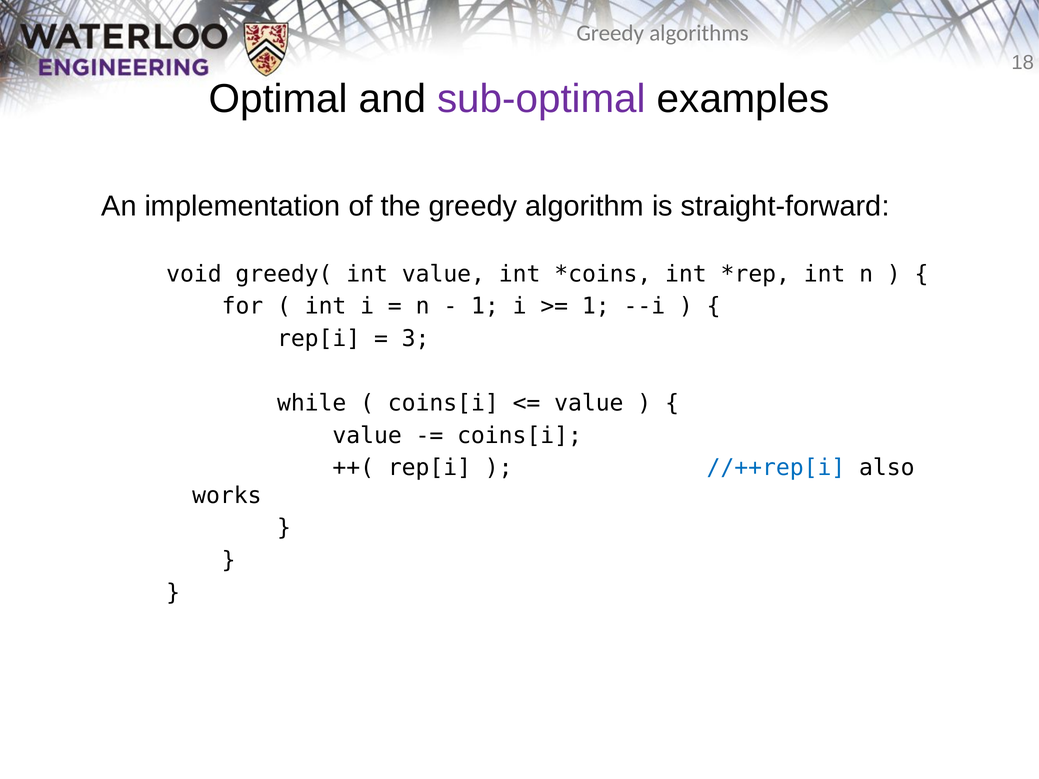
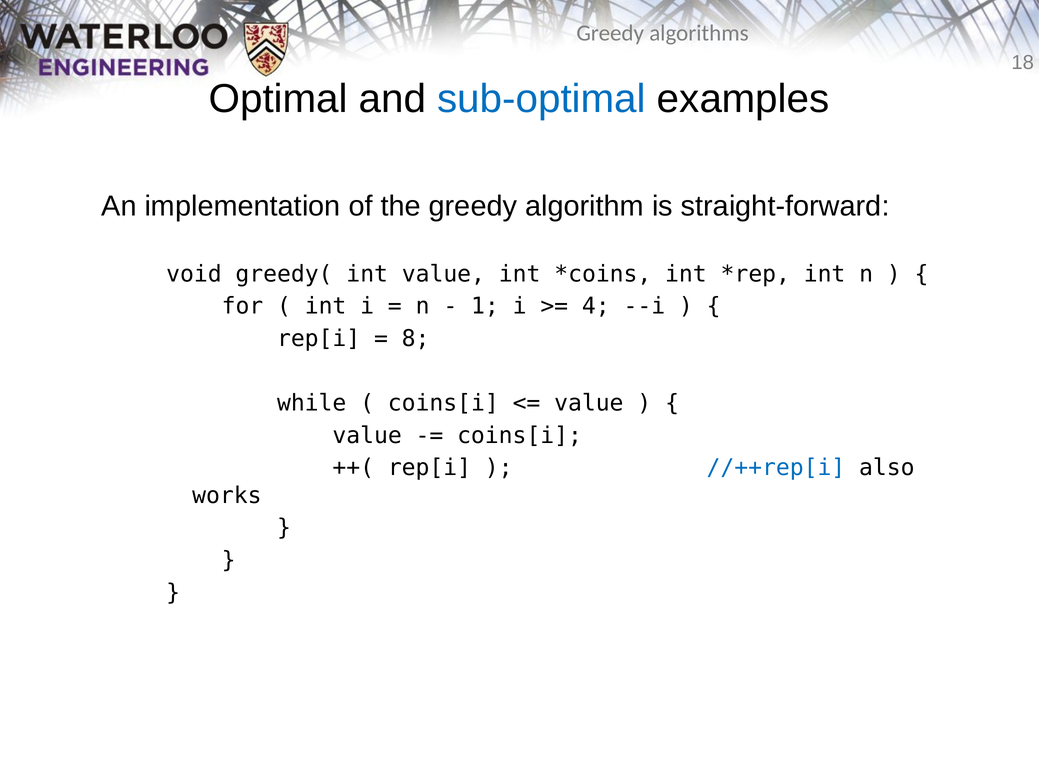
sub-optimal colour: purple -> blue
1 at (596, 306): 1 -> 4
3: 3 -> 8
